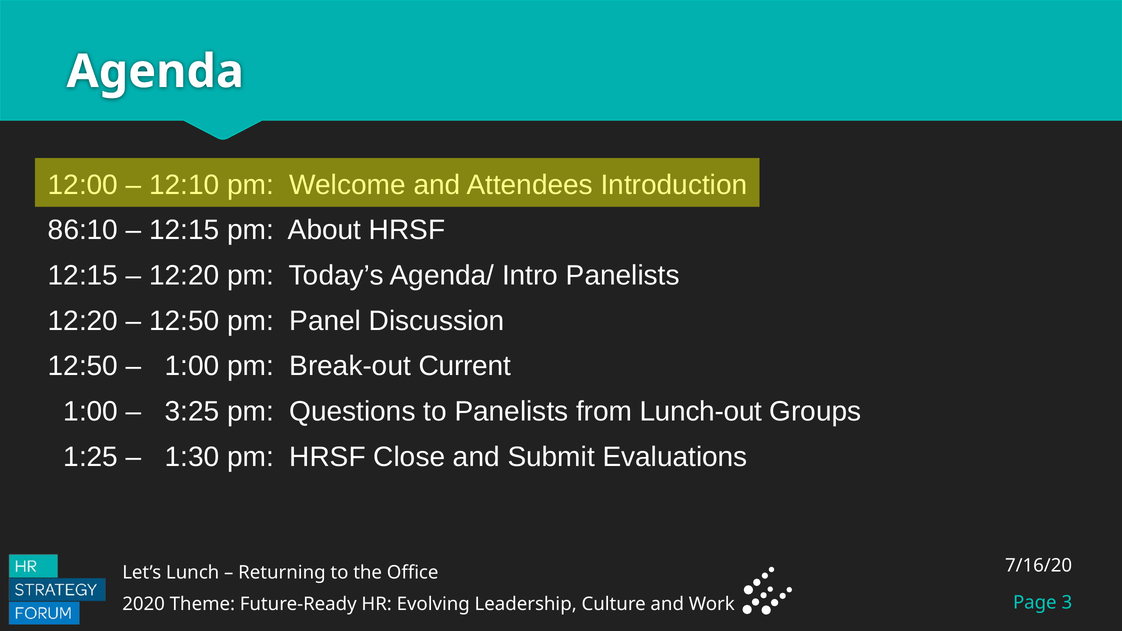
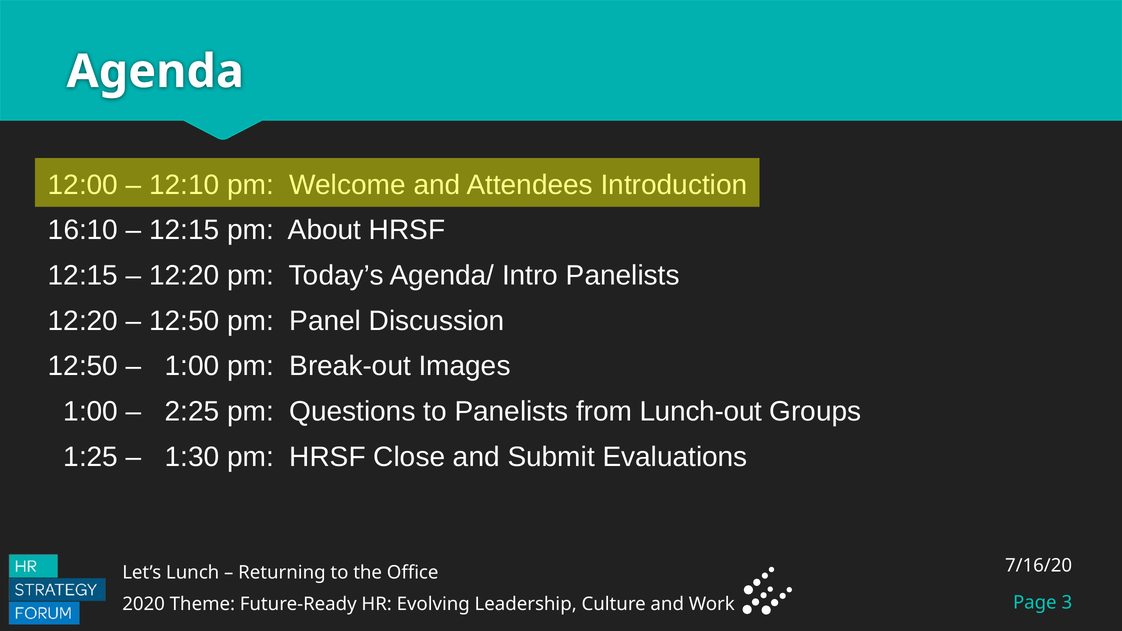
86:10: 86:10 -> 16:10
Current: Current -> Images
3:25: 3:25 -> 2:25
